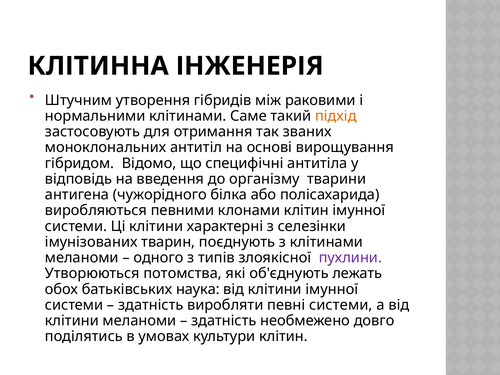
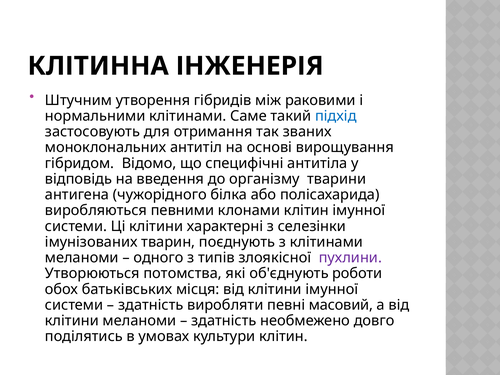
підхід colour: orange -> blue
лежать: лежать -> роботи
наука: наука -> місця
певні системи: системи -> масовий
